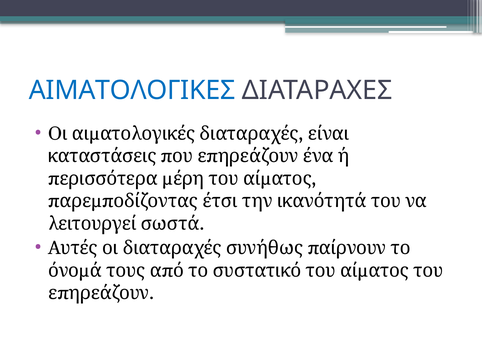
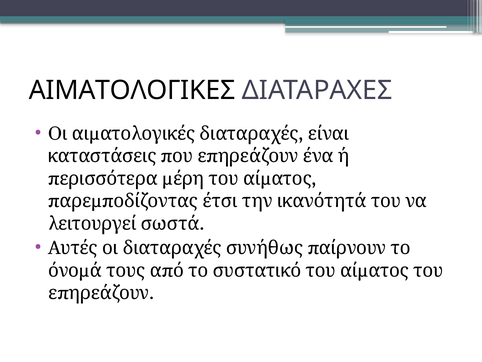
ΑΙΜΑΤΟΛΟΓΙΚΕΣ colour: blue -> black
